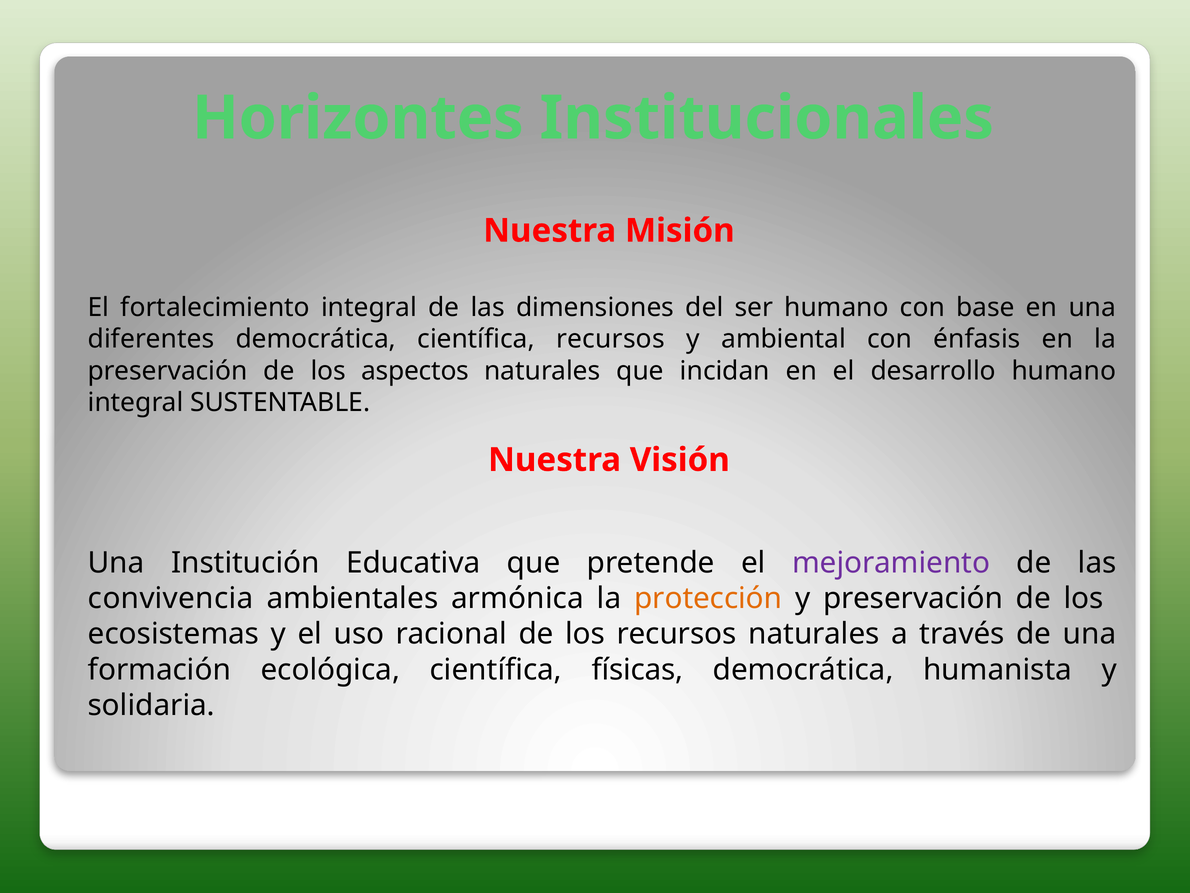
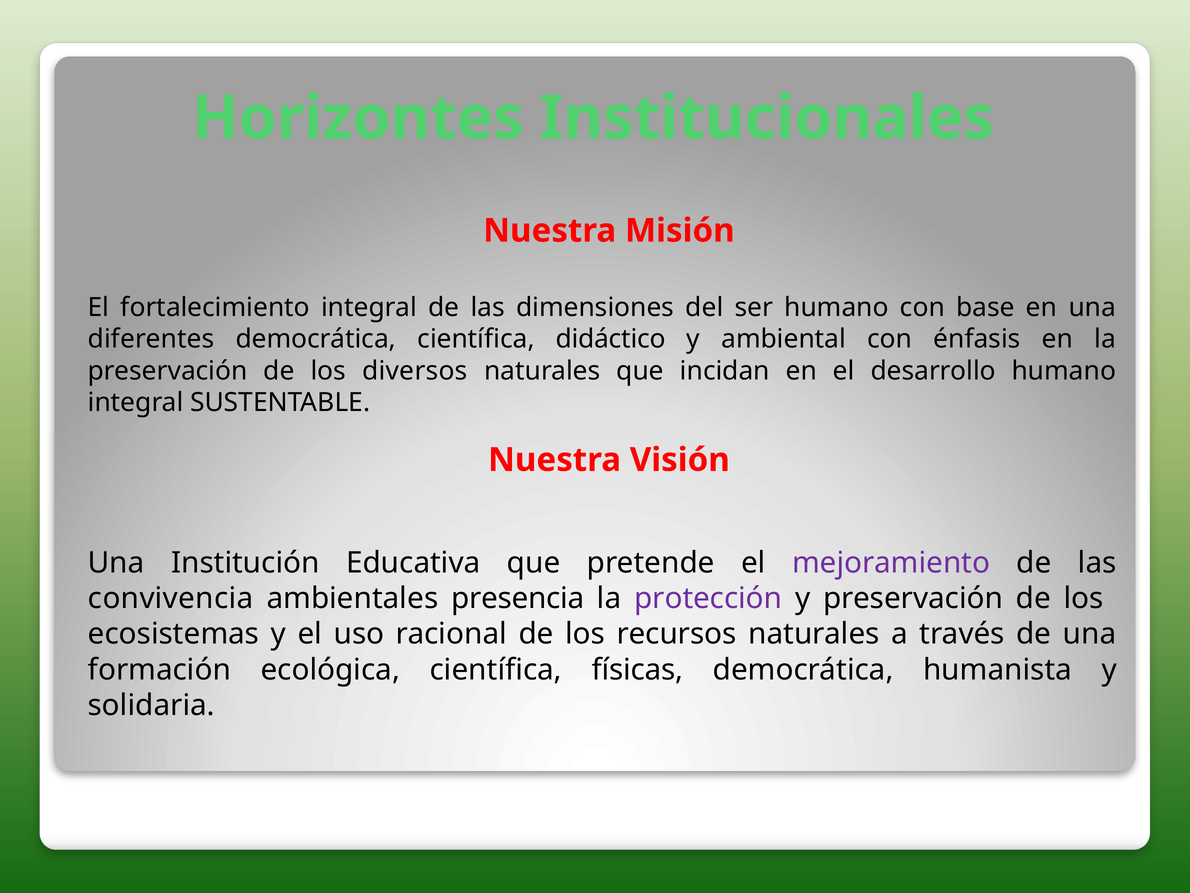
científica recursos: recursos -> didáctico
aspectos: aspectos -> diversos
armónica: armónica -> presencia
protección colour: orange -> purple
